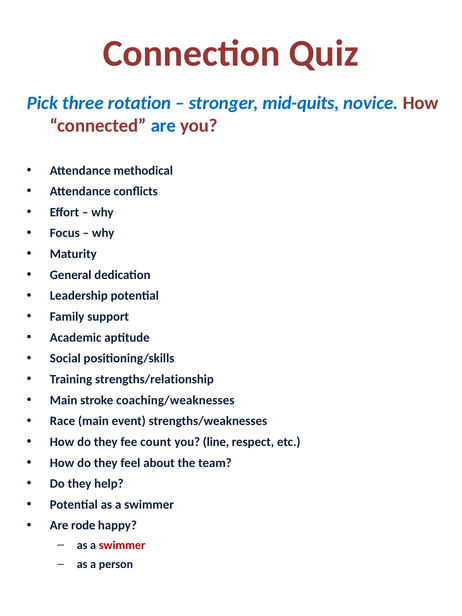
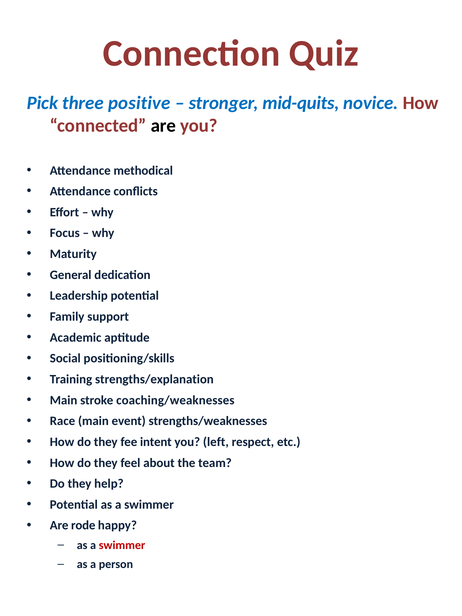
rotation: rotation -> positive
are at (163, 126) colour: blue -> black
strengths/relationship: strengths/relationship -> strengths/explanation
count: count -> intent
line: line -> left
